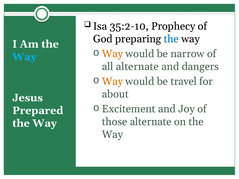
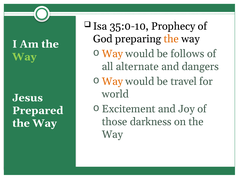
35:2-10: 35:2-10 -> 35:0-10
the at (171, 39) colour: blue -> orange
narrow: narrow -> follows
Way at (24, 57) colour: light blue -> light green
about: about -> world
those alternate: alternate -> darkness
